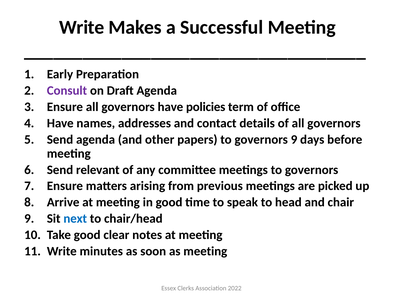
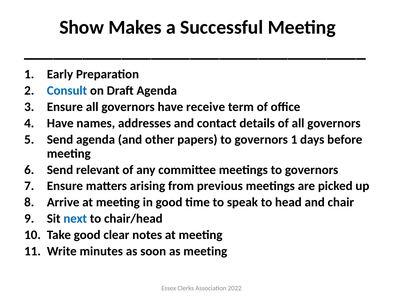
Write at (82, 27): Write -> Show
Consult colour: purple -> blue
policies: policies -> receive
governors 9: 9 -> 1
